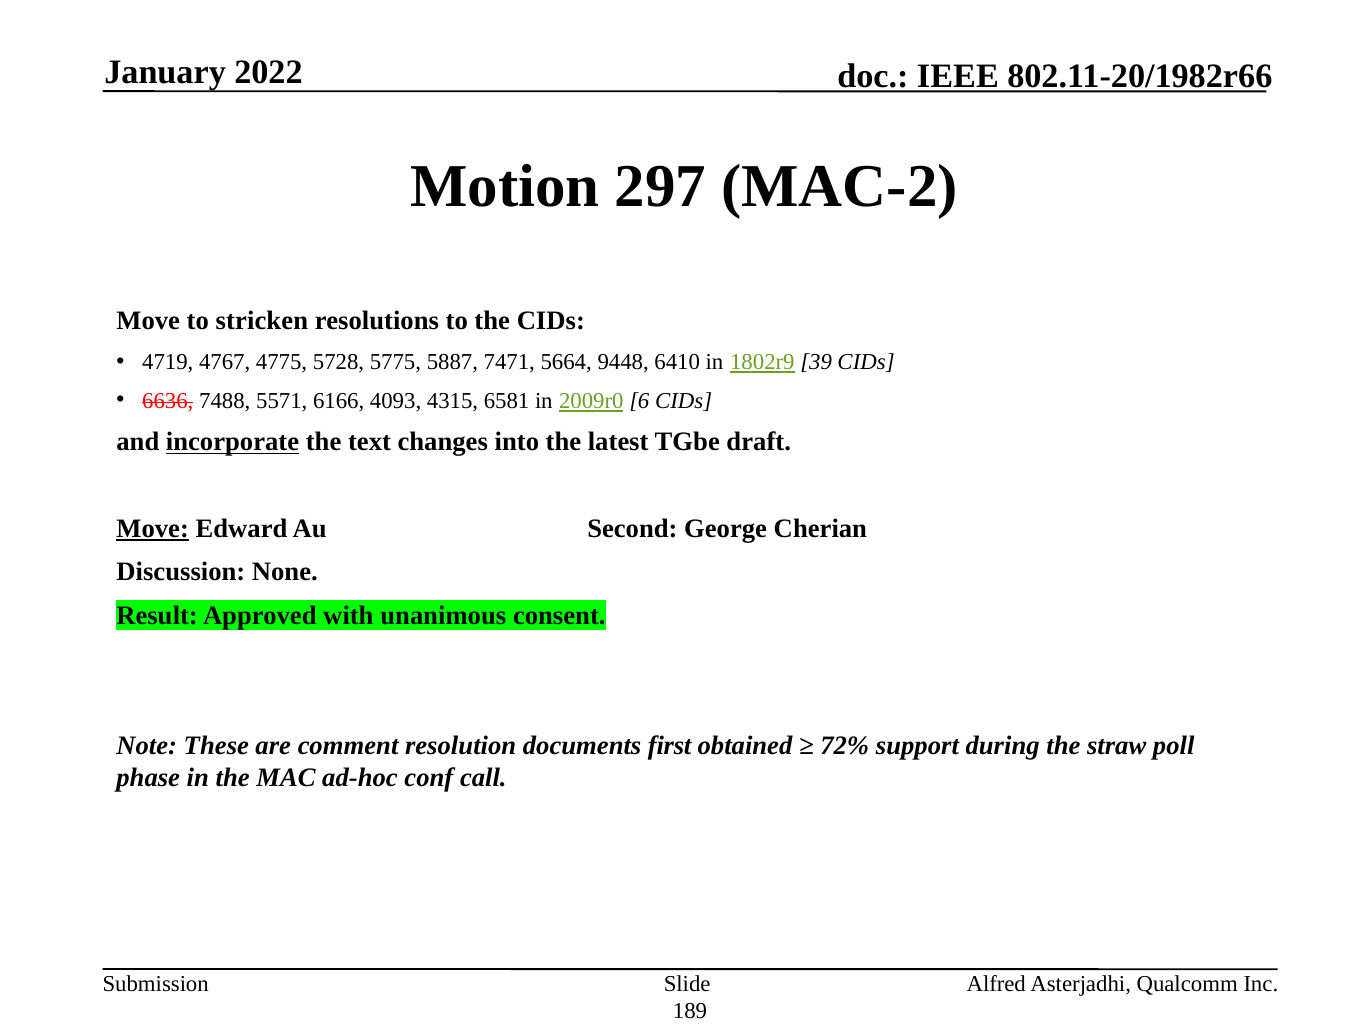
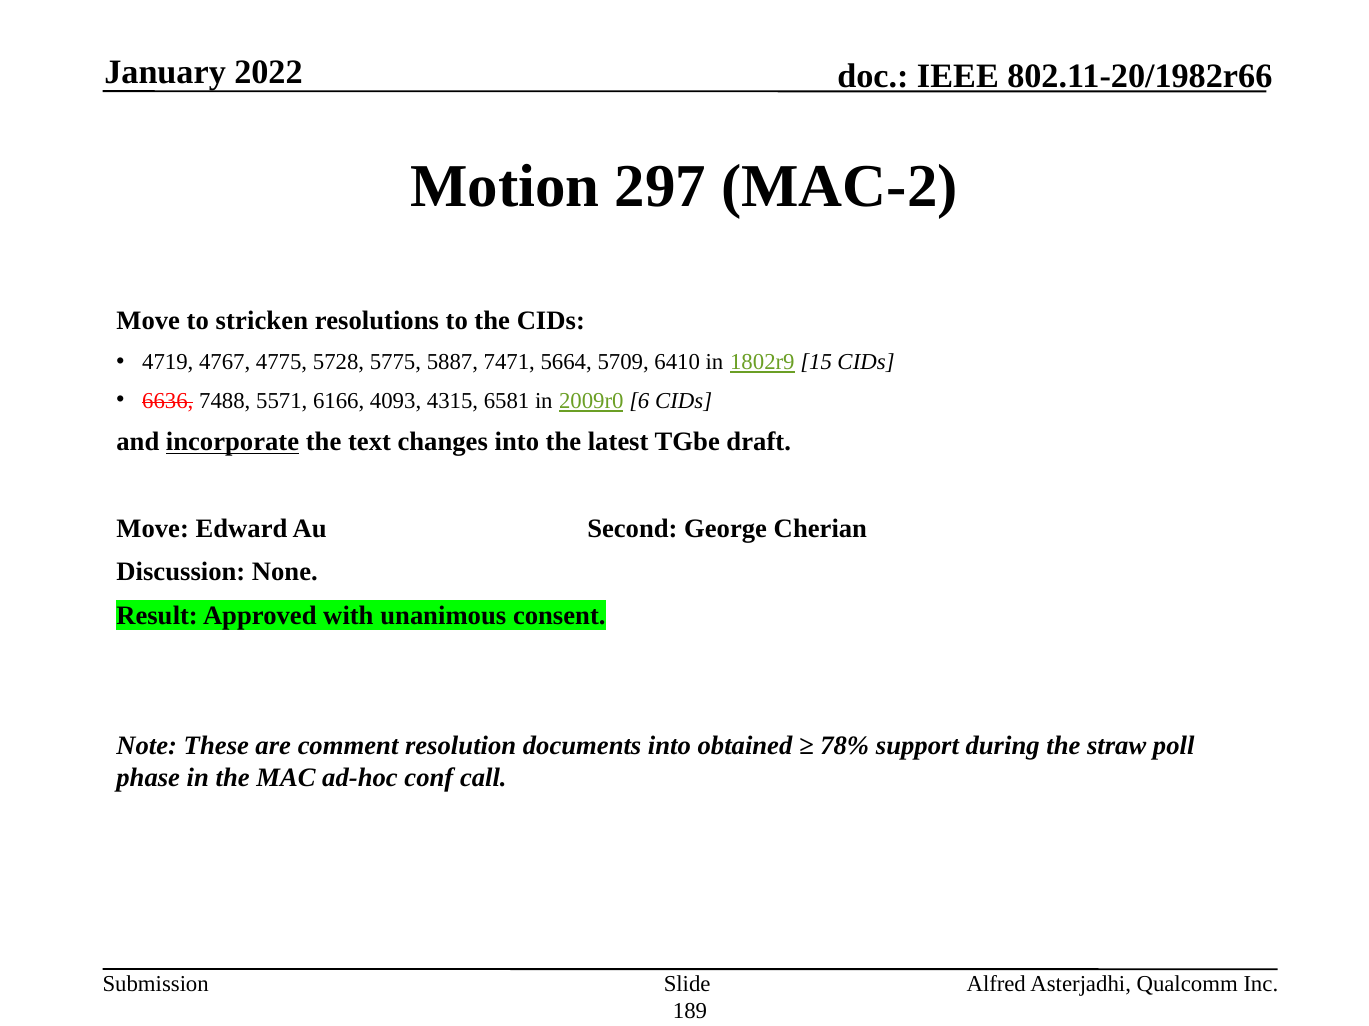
9448: 9448 -> 5709
39: 39 -> 15
Move at (153, 529) underline: present -> none
documents first: first -> into
72%: 72% -> 78%
